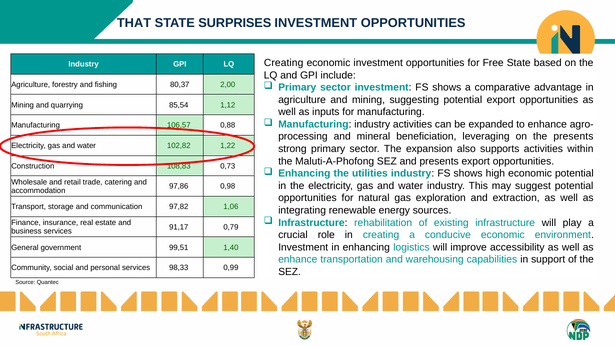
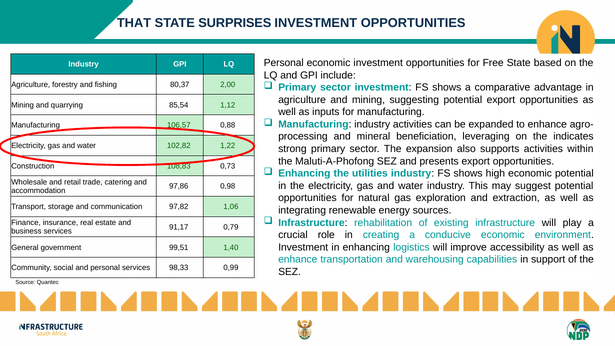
Creating at (284, 63): Creating -> Personal
the presents: presents -> indicates
